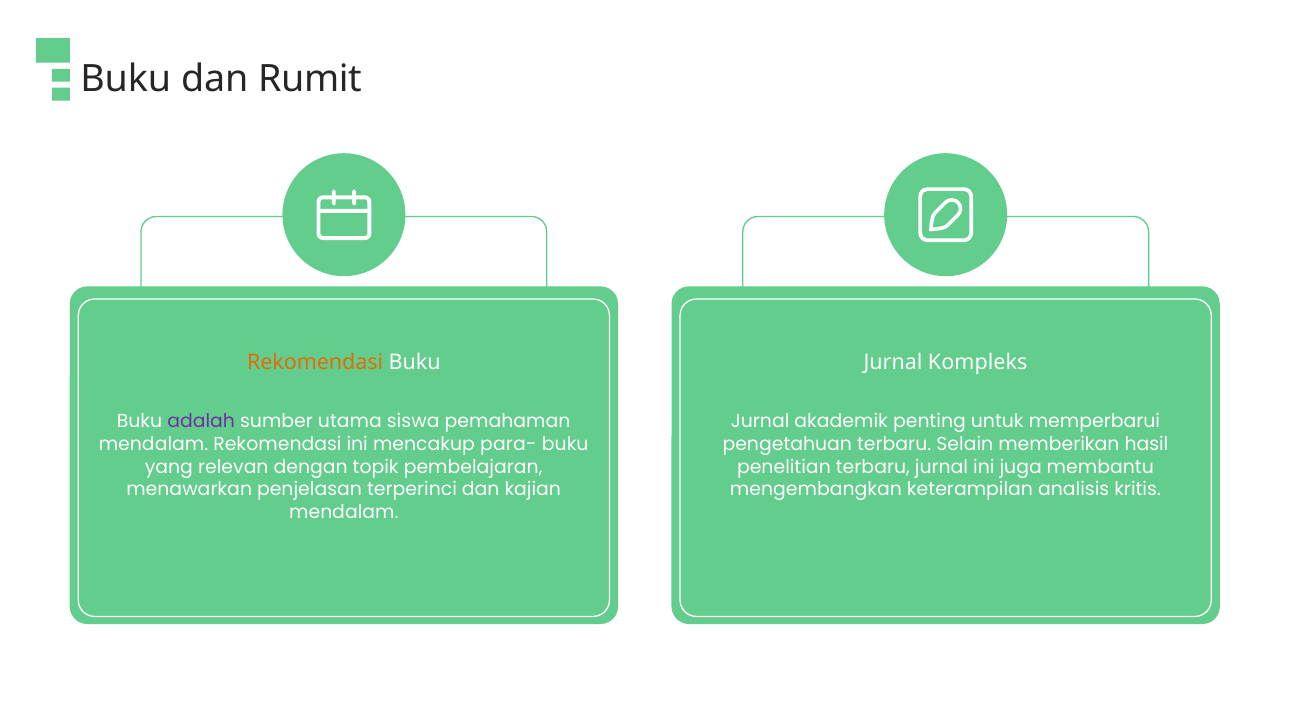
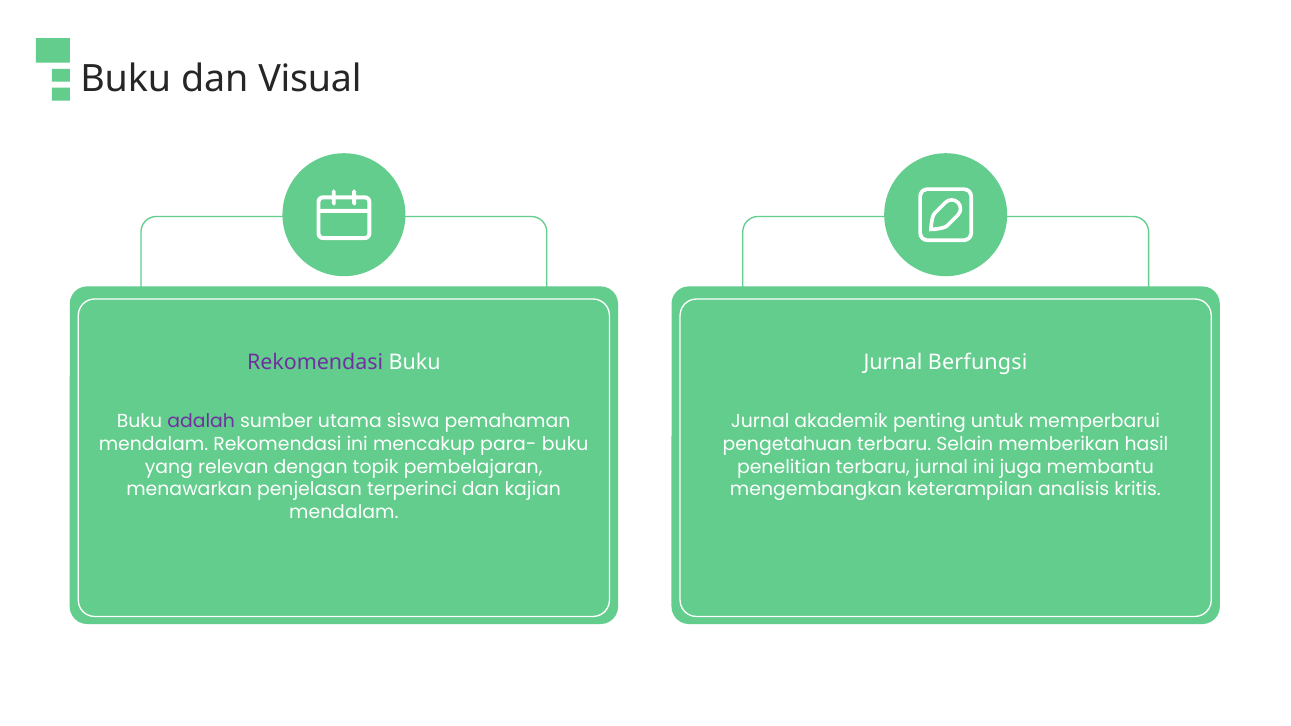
Rumit: Rumit -> Visual
Rekomendasi at (315, 362) colour: orange -> purple
Kompleks: Kompleks -> Berfungsi
